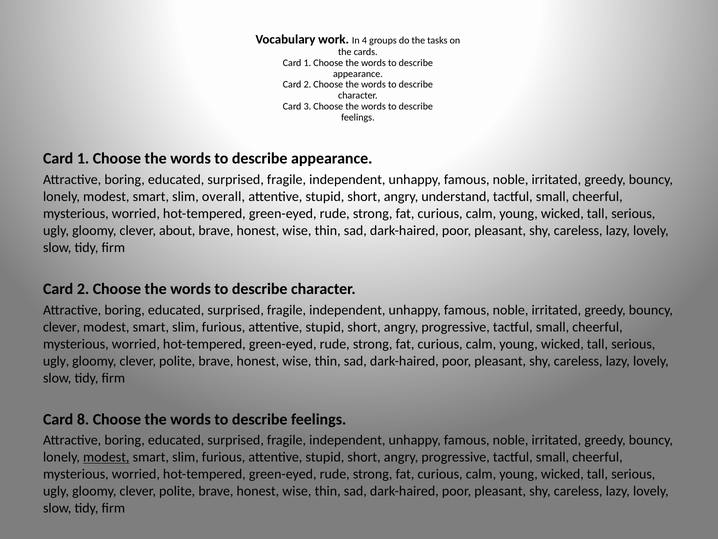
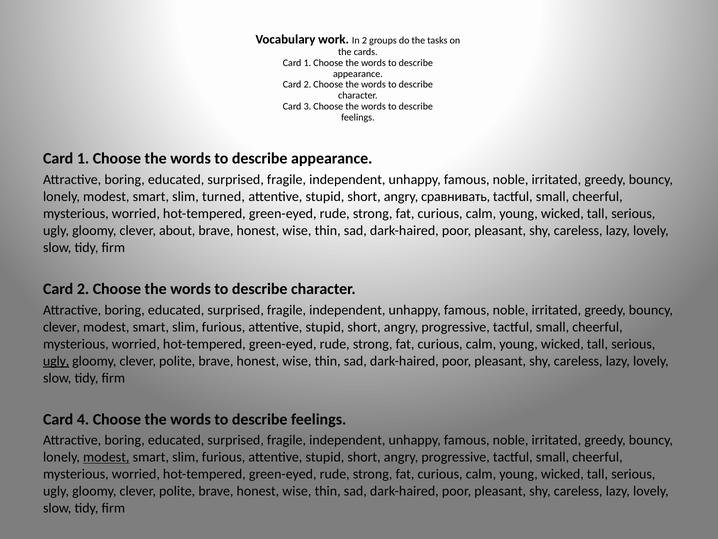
In 4: 4 -> 2
overall: overall -> turned
understand: understand -> сравнивать
ugly at (56, 361) underline: none -> present
8: 8 -> 4
